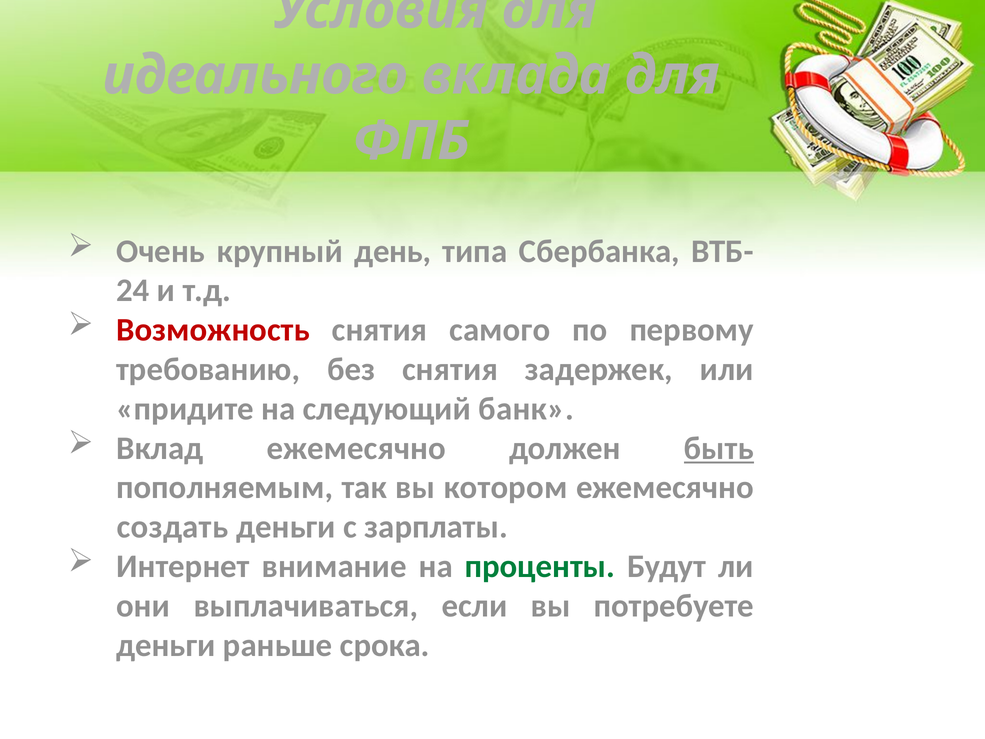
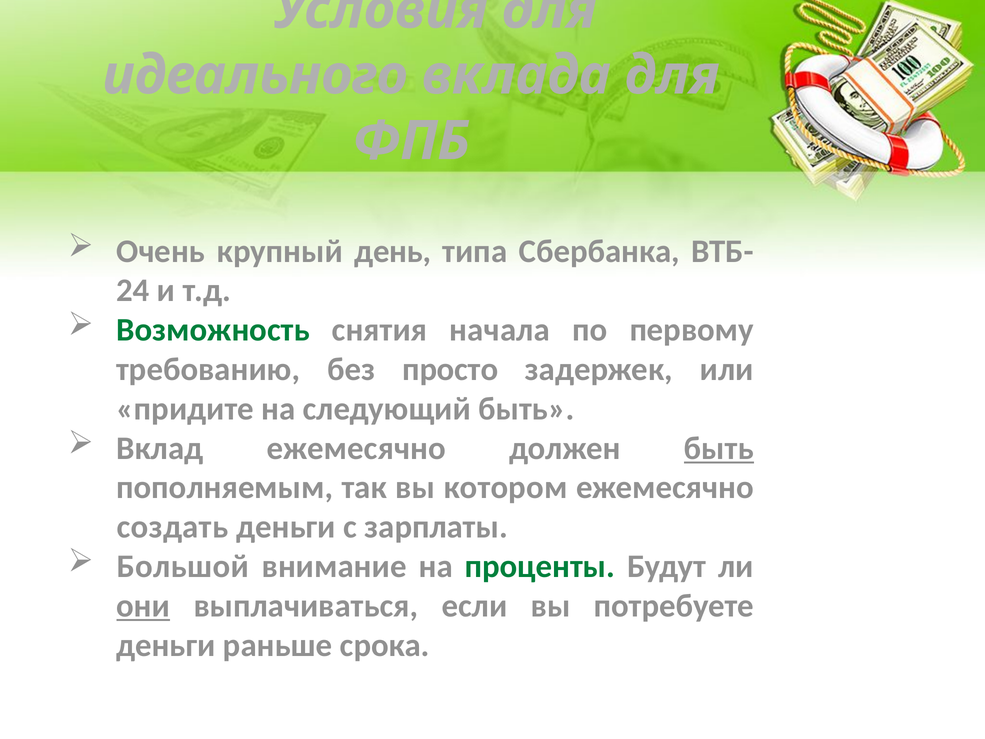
Возможность colour: red -> green
самого: самого -> начала
без снятия: снятия -> просто
следующий банк: банк -> быть
Интернет: Интернет -> Большой
они underline: none -> present
